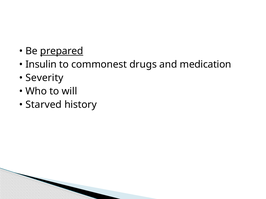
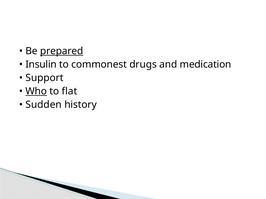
Severity: Severity -> Support
Who underline: none -> present
will: will -> flat
Starved: Starved -> Sudden
